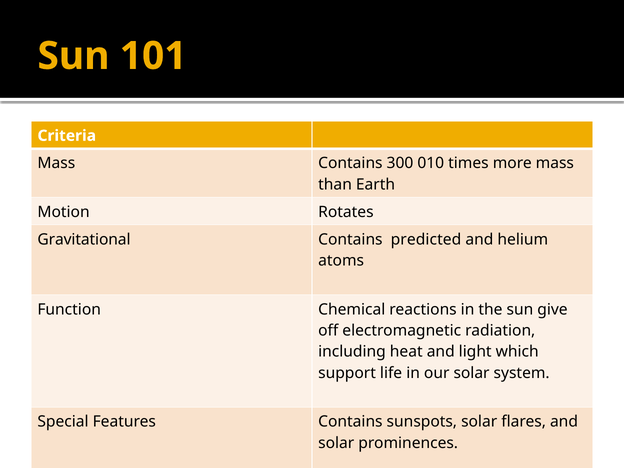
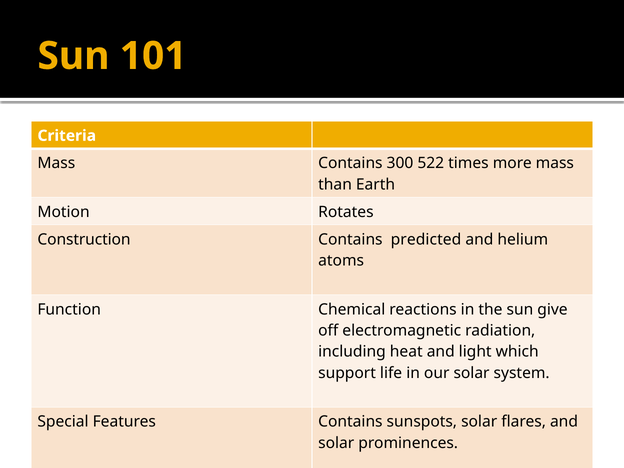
010: 010 -> 522
Gravitational: Gravitational -> Construction
